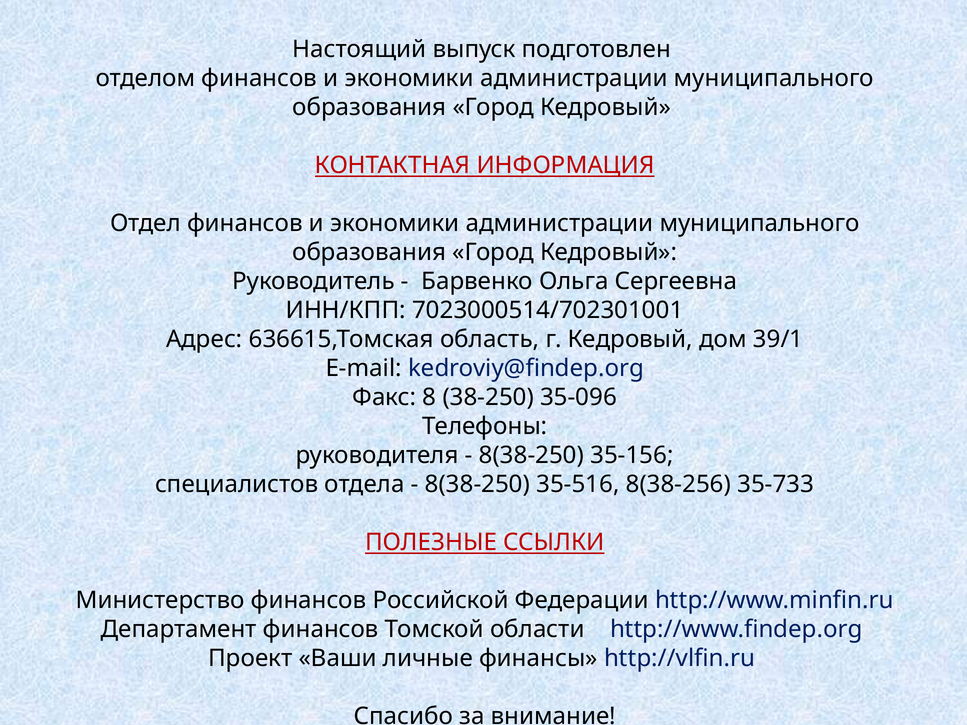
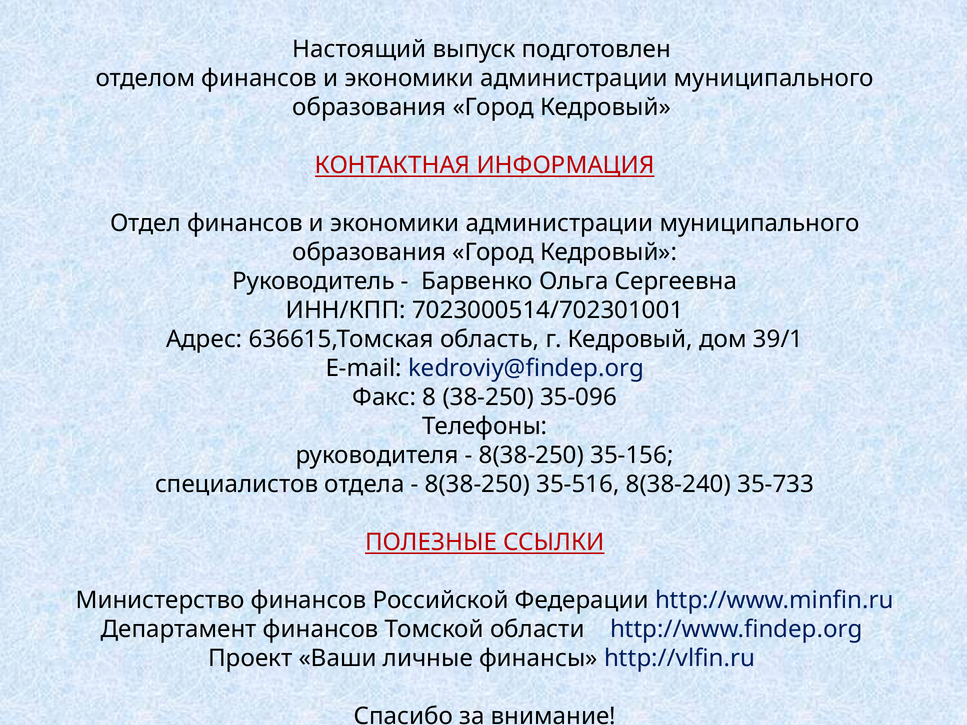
8(38-256: 8(38-256 -> 8(38-240
